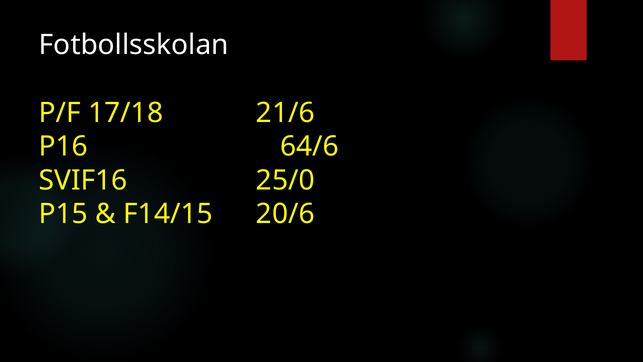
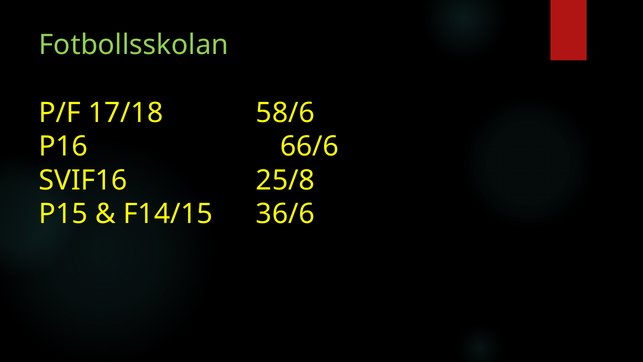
Fotbollsskolan colour: white -> light green
21/6: 21/6 -> 58/6
64/6: 64/6 -> 66/6
25/0: 25/0 -> 25/8
20/6: 20/6 -> 36/6
